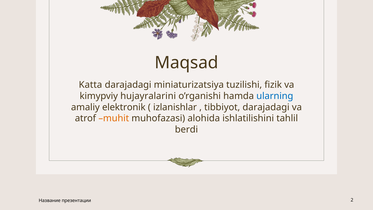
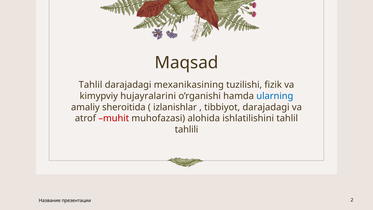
Katta at (90, 85): Katta -> Tahlil
miniaturizatsiya: miniaturizatsiya -> mexanikasining
elektronik: elektronik -> sheroitida
muhit colour: orange -> red
berdi: berdi -> tahlili
